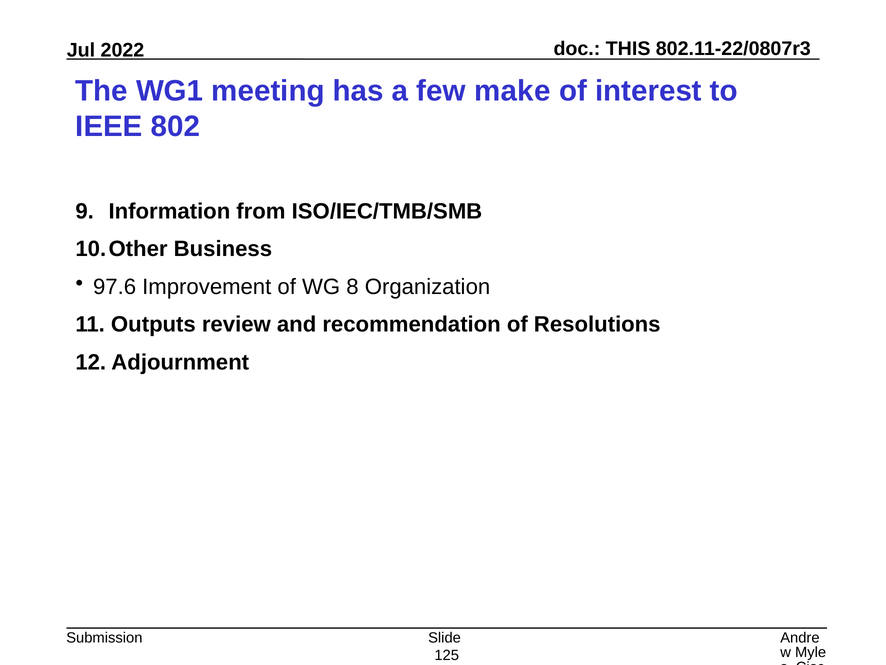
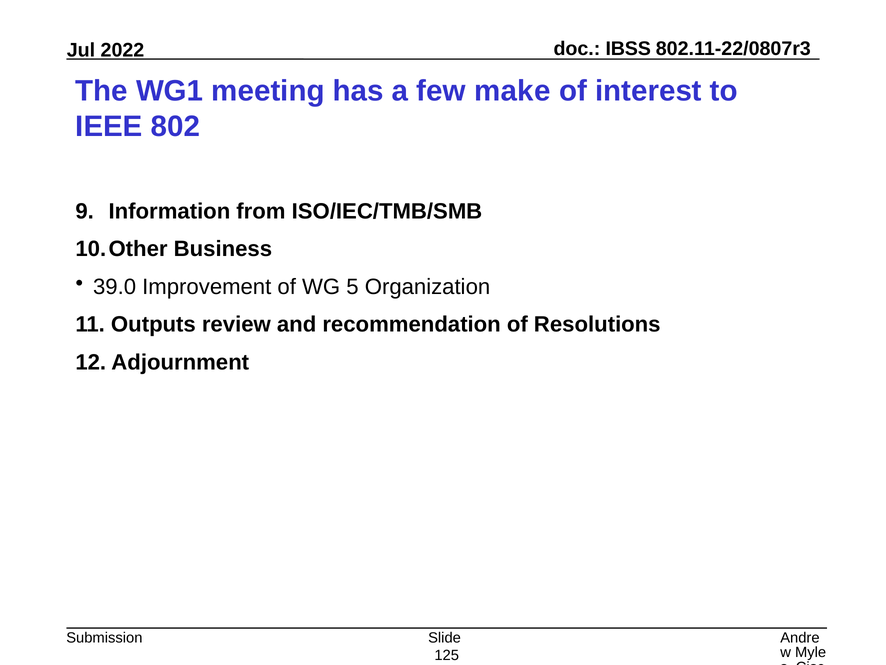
THIS: THIS -> IBSS
97.6: 97.6 -> 39.0
8: 8 -> 5
